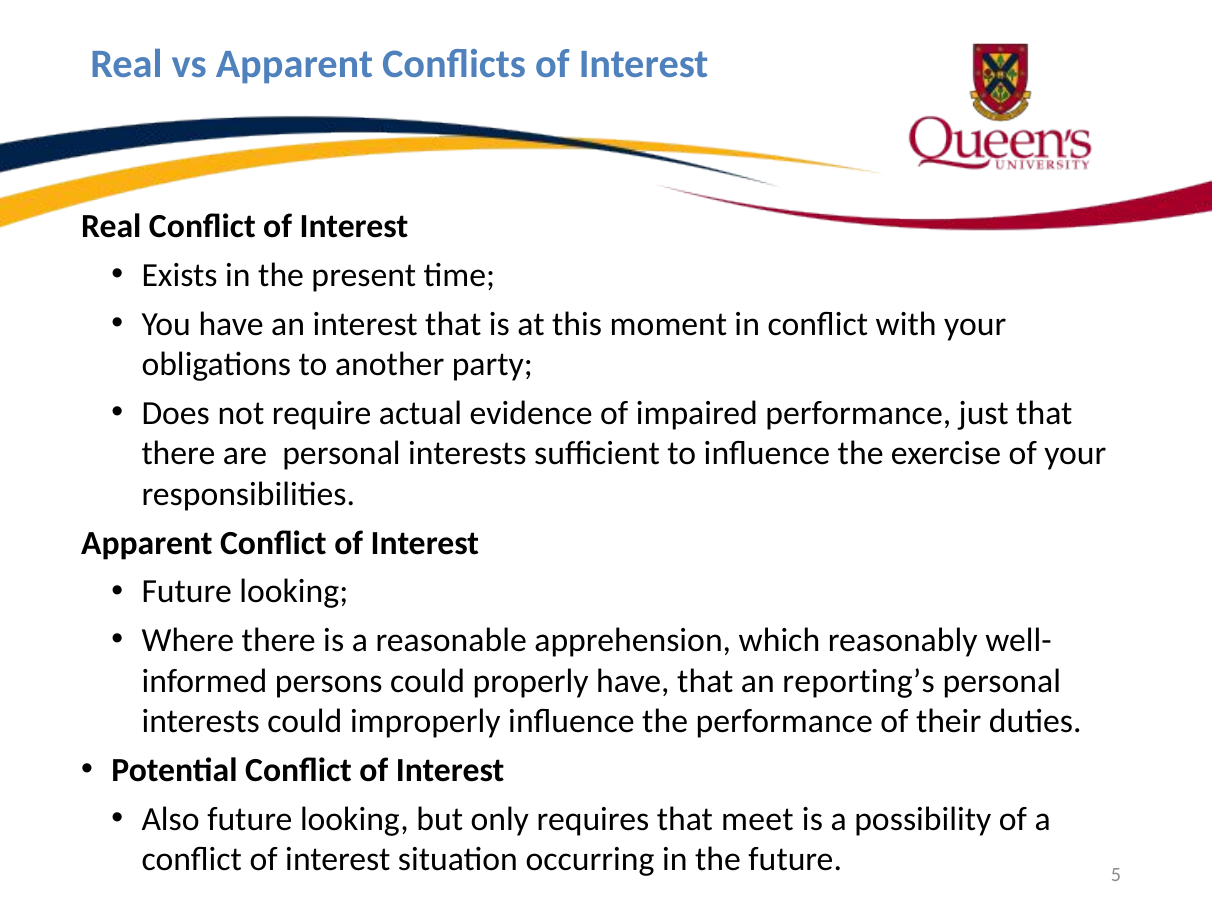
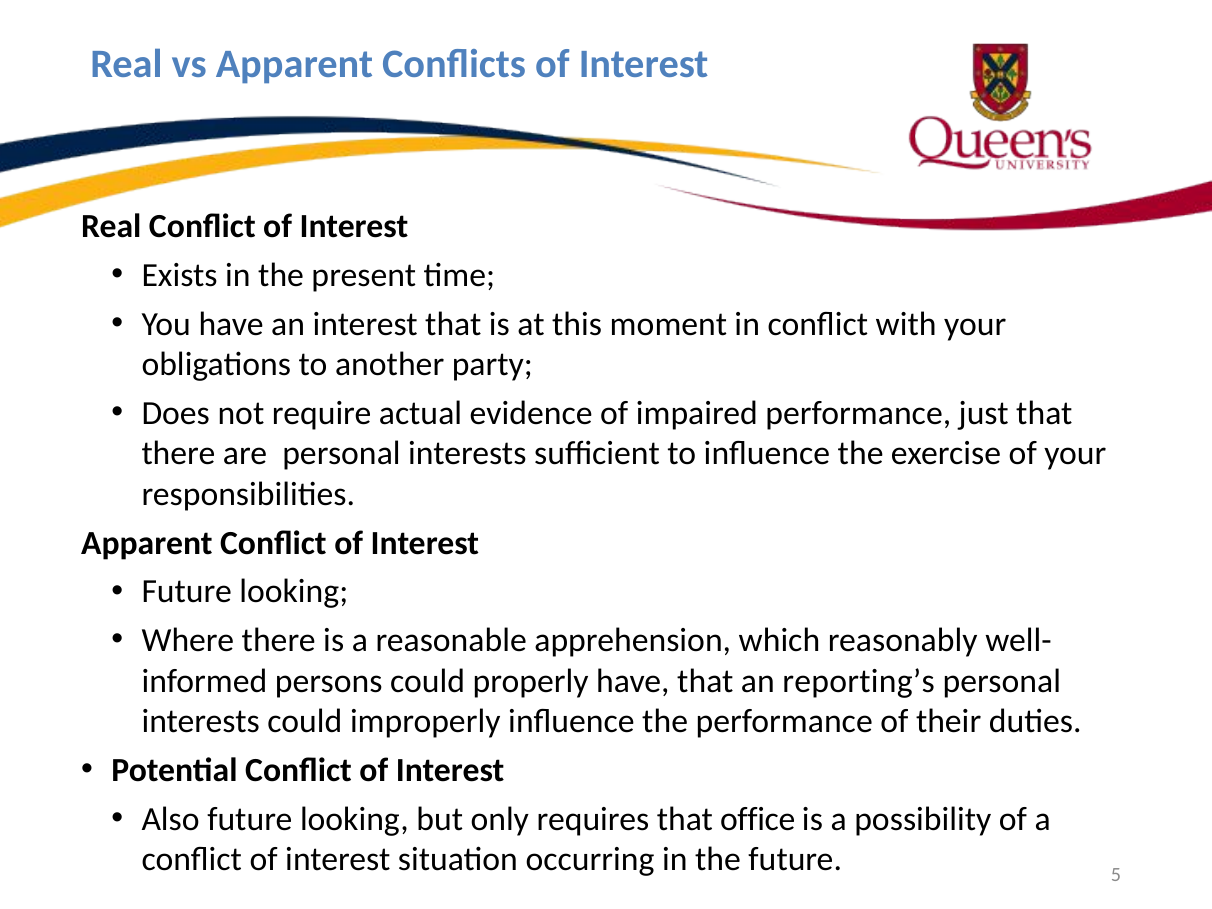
meet: meet -> office
